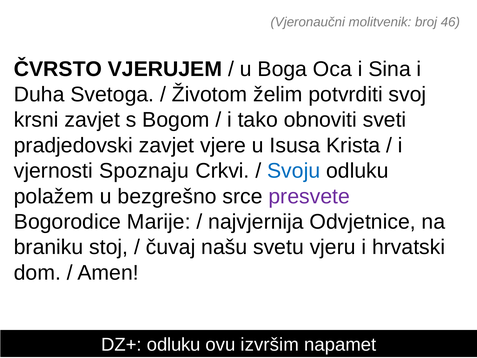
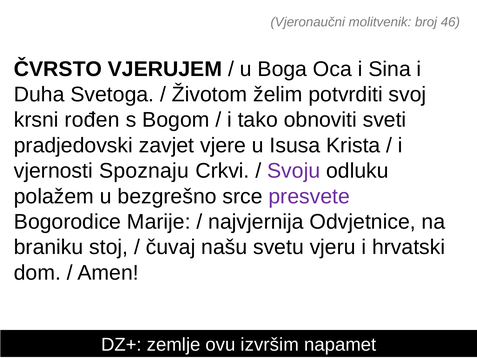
krsni zavjet: zavjet -> rođen
Svoju colour: blue -> purple
DZ+ odluku: odluku -> zemlje
